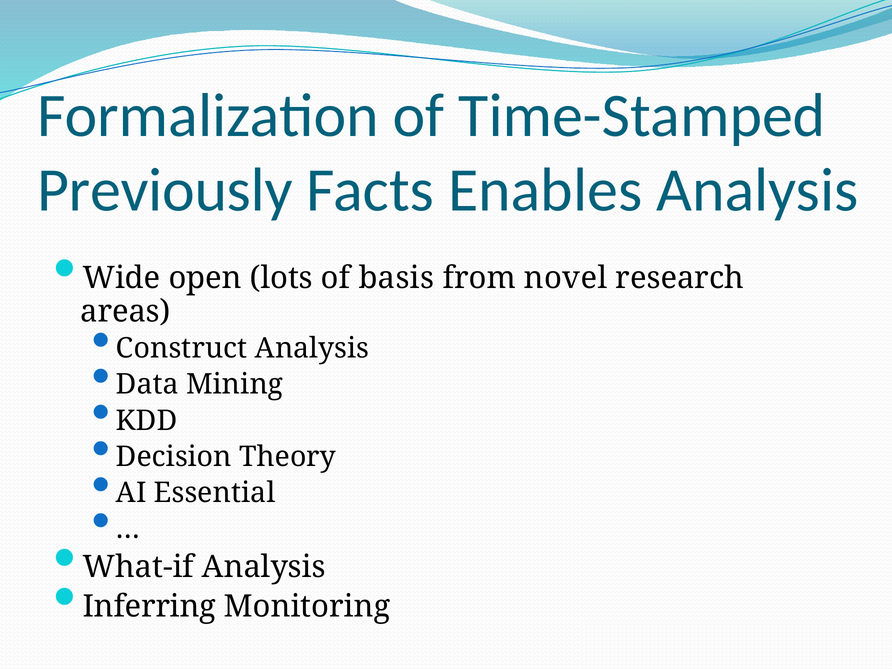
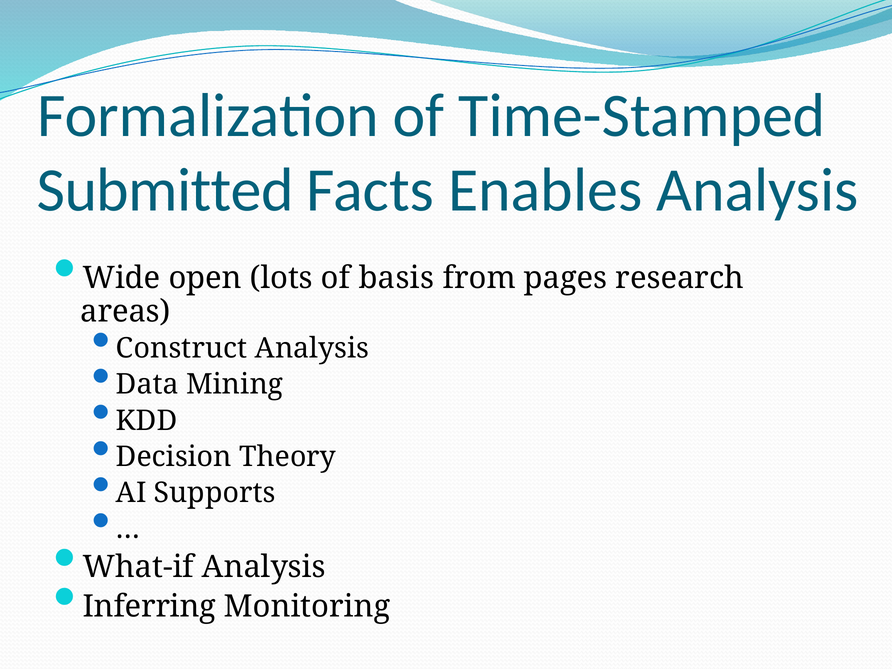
Previously: Previously -> Submitted
novel: novel -> pages
Essential: Essential -> Supports
